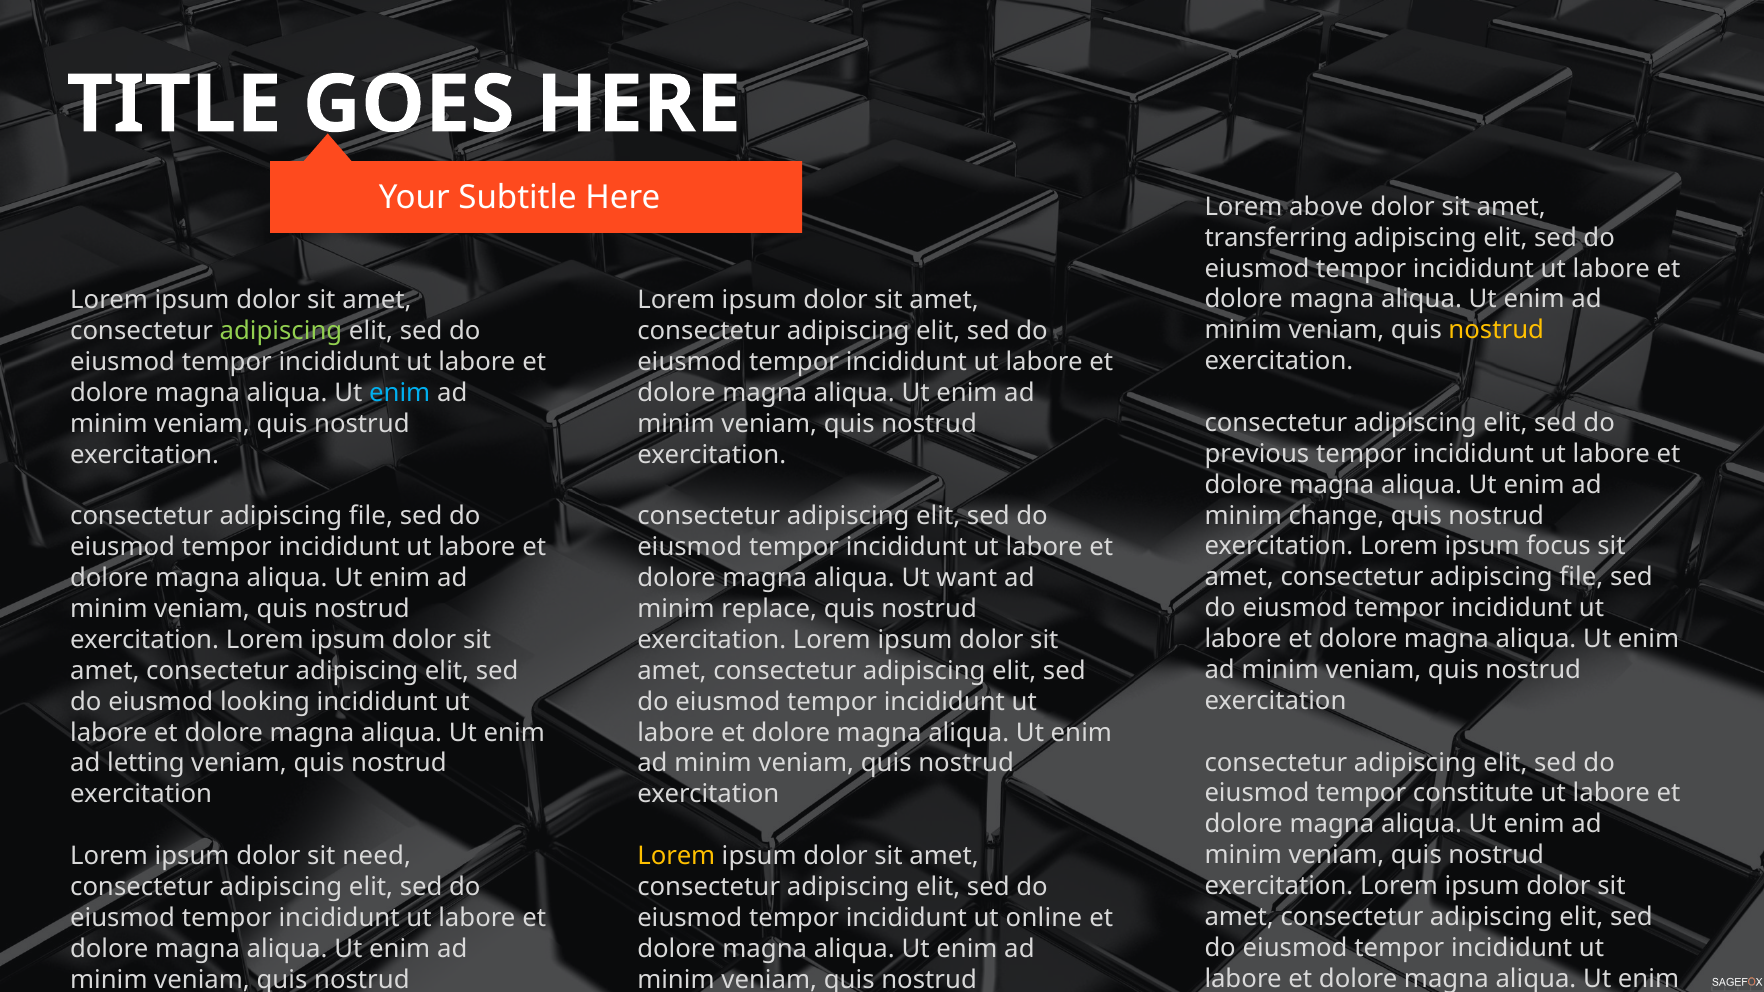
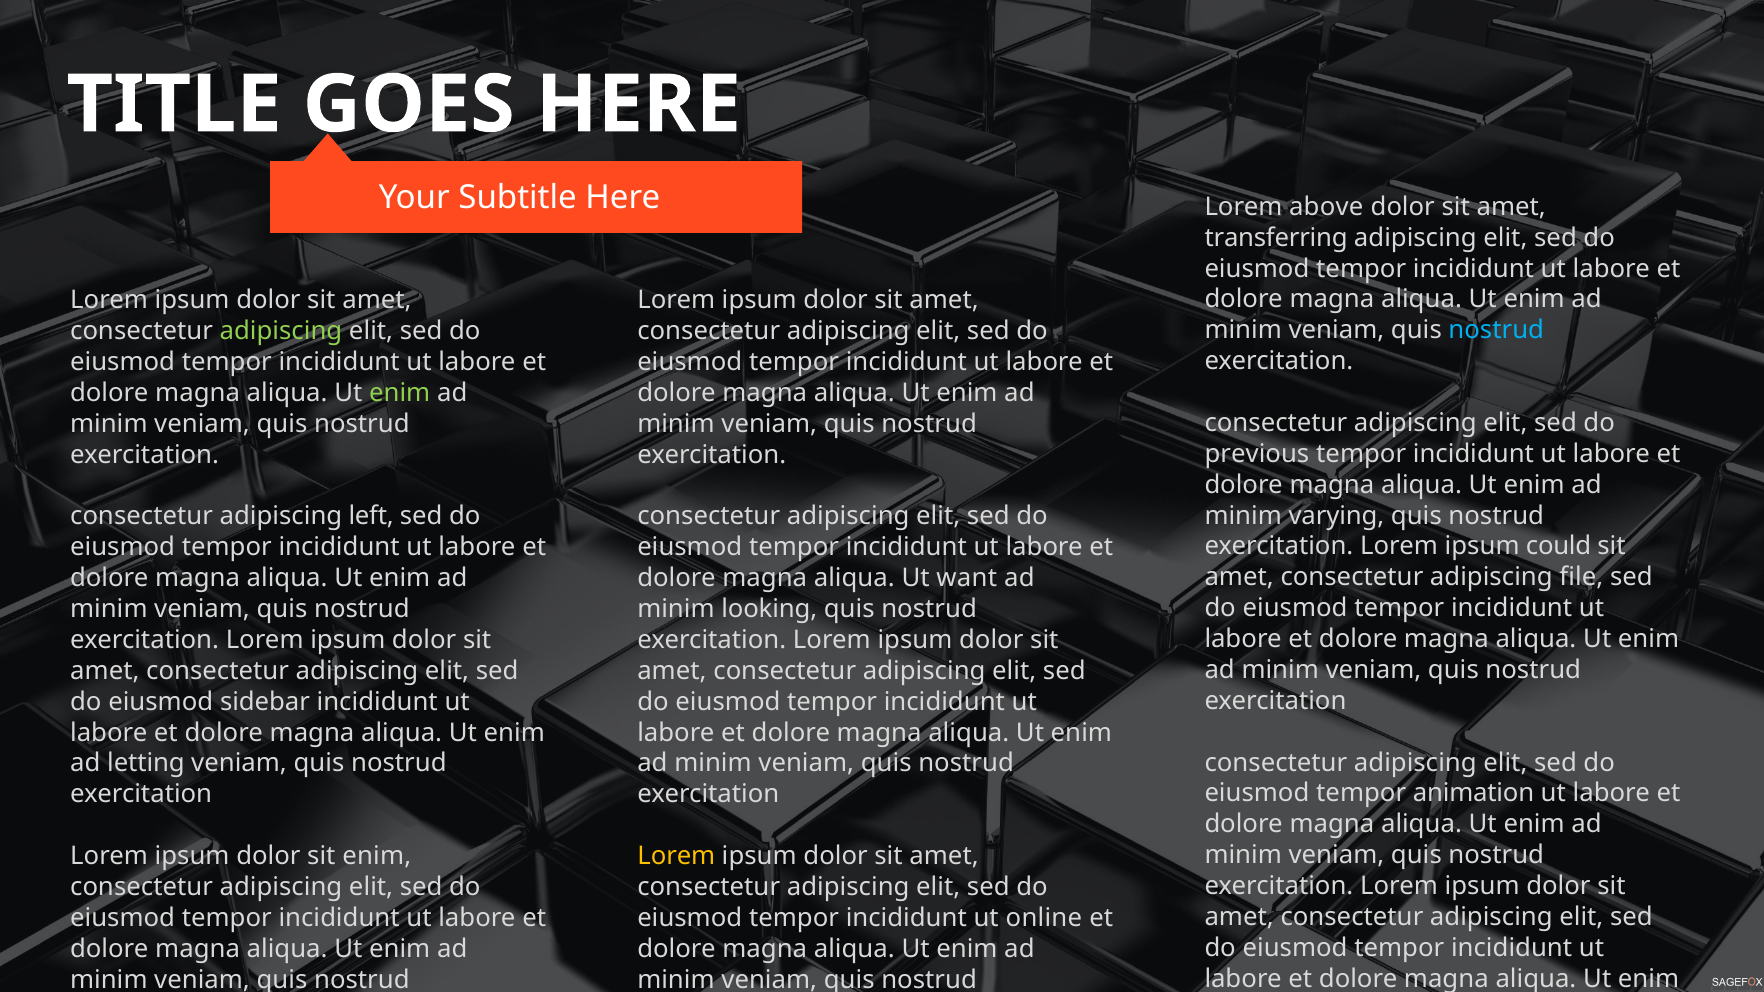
nostrud at (1496, 330) colour: yellow -> light blue
enim at (400, 393) colour: light blue -> light green
change: change -> varying
file at (371, 517): file -> left
focus: focus -> could
replace: replace -> looking
looking: looking -> sidebar
constitute: constitute -> animation
sit need: need -> enim
